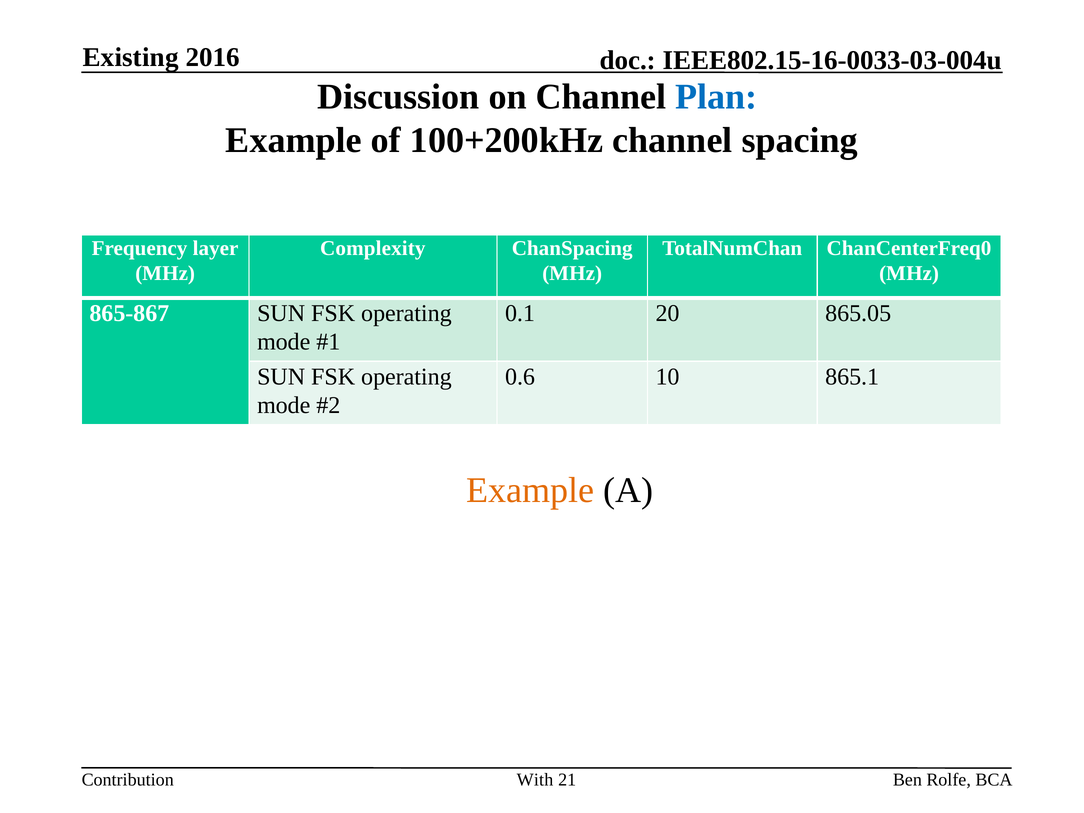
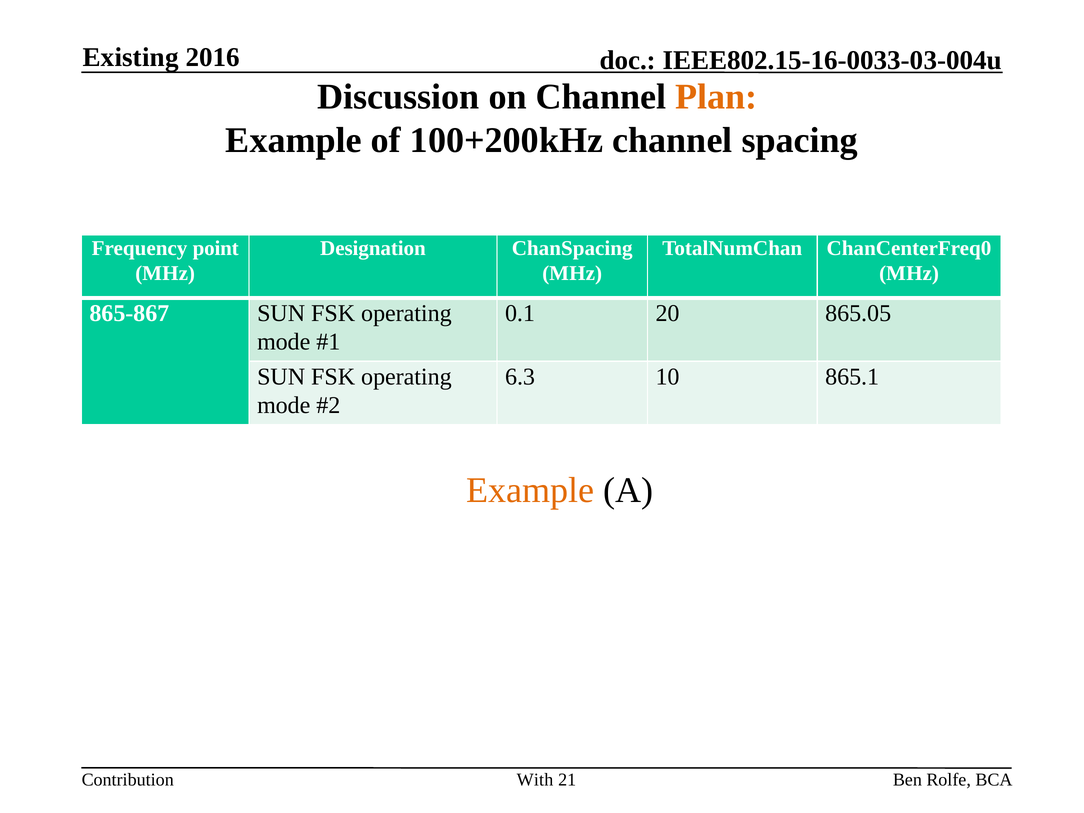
Plan colour: blue -> orange
layer: layer -> point
Complexity: Complexity -> Designation
0.6: 0.6 -> 6.3
